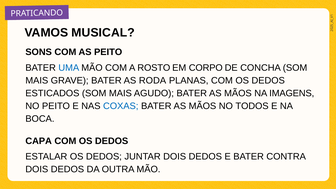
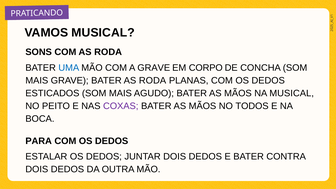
COM AS PEITO: PEITO -> RODA
A ROSTO: ROSTO -> GRAVE
NA IMAGENS: IMAGENS -> MUSICAL
COXAS colour: blue -> purple
CAPA: CAPA -> PARA
